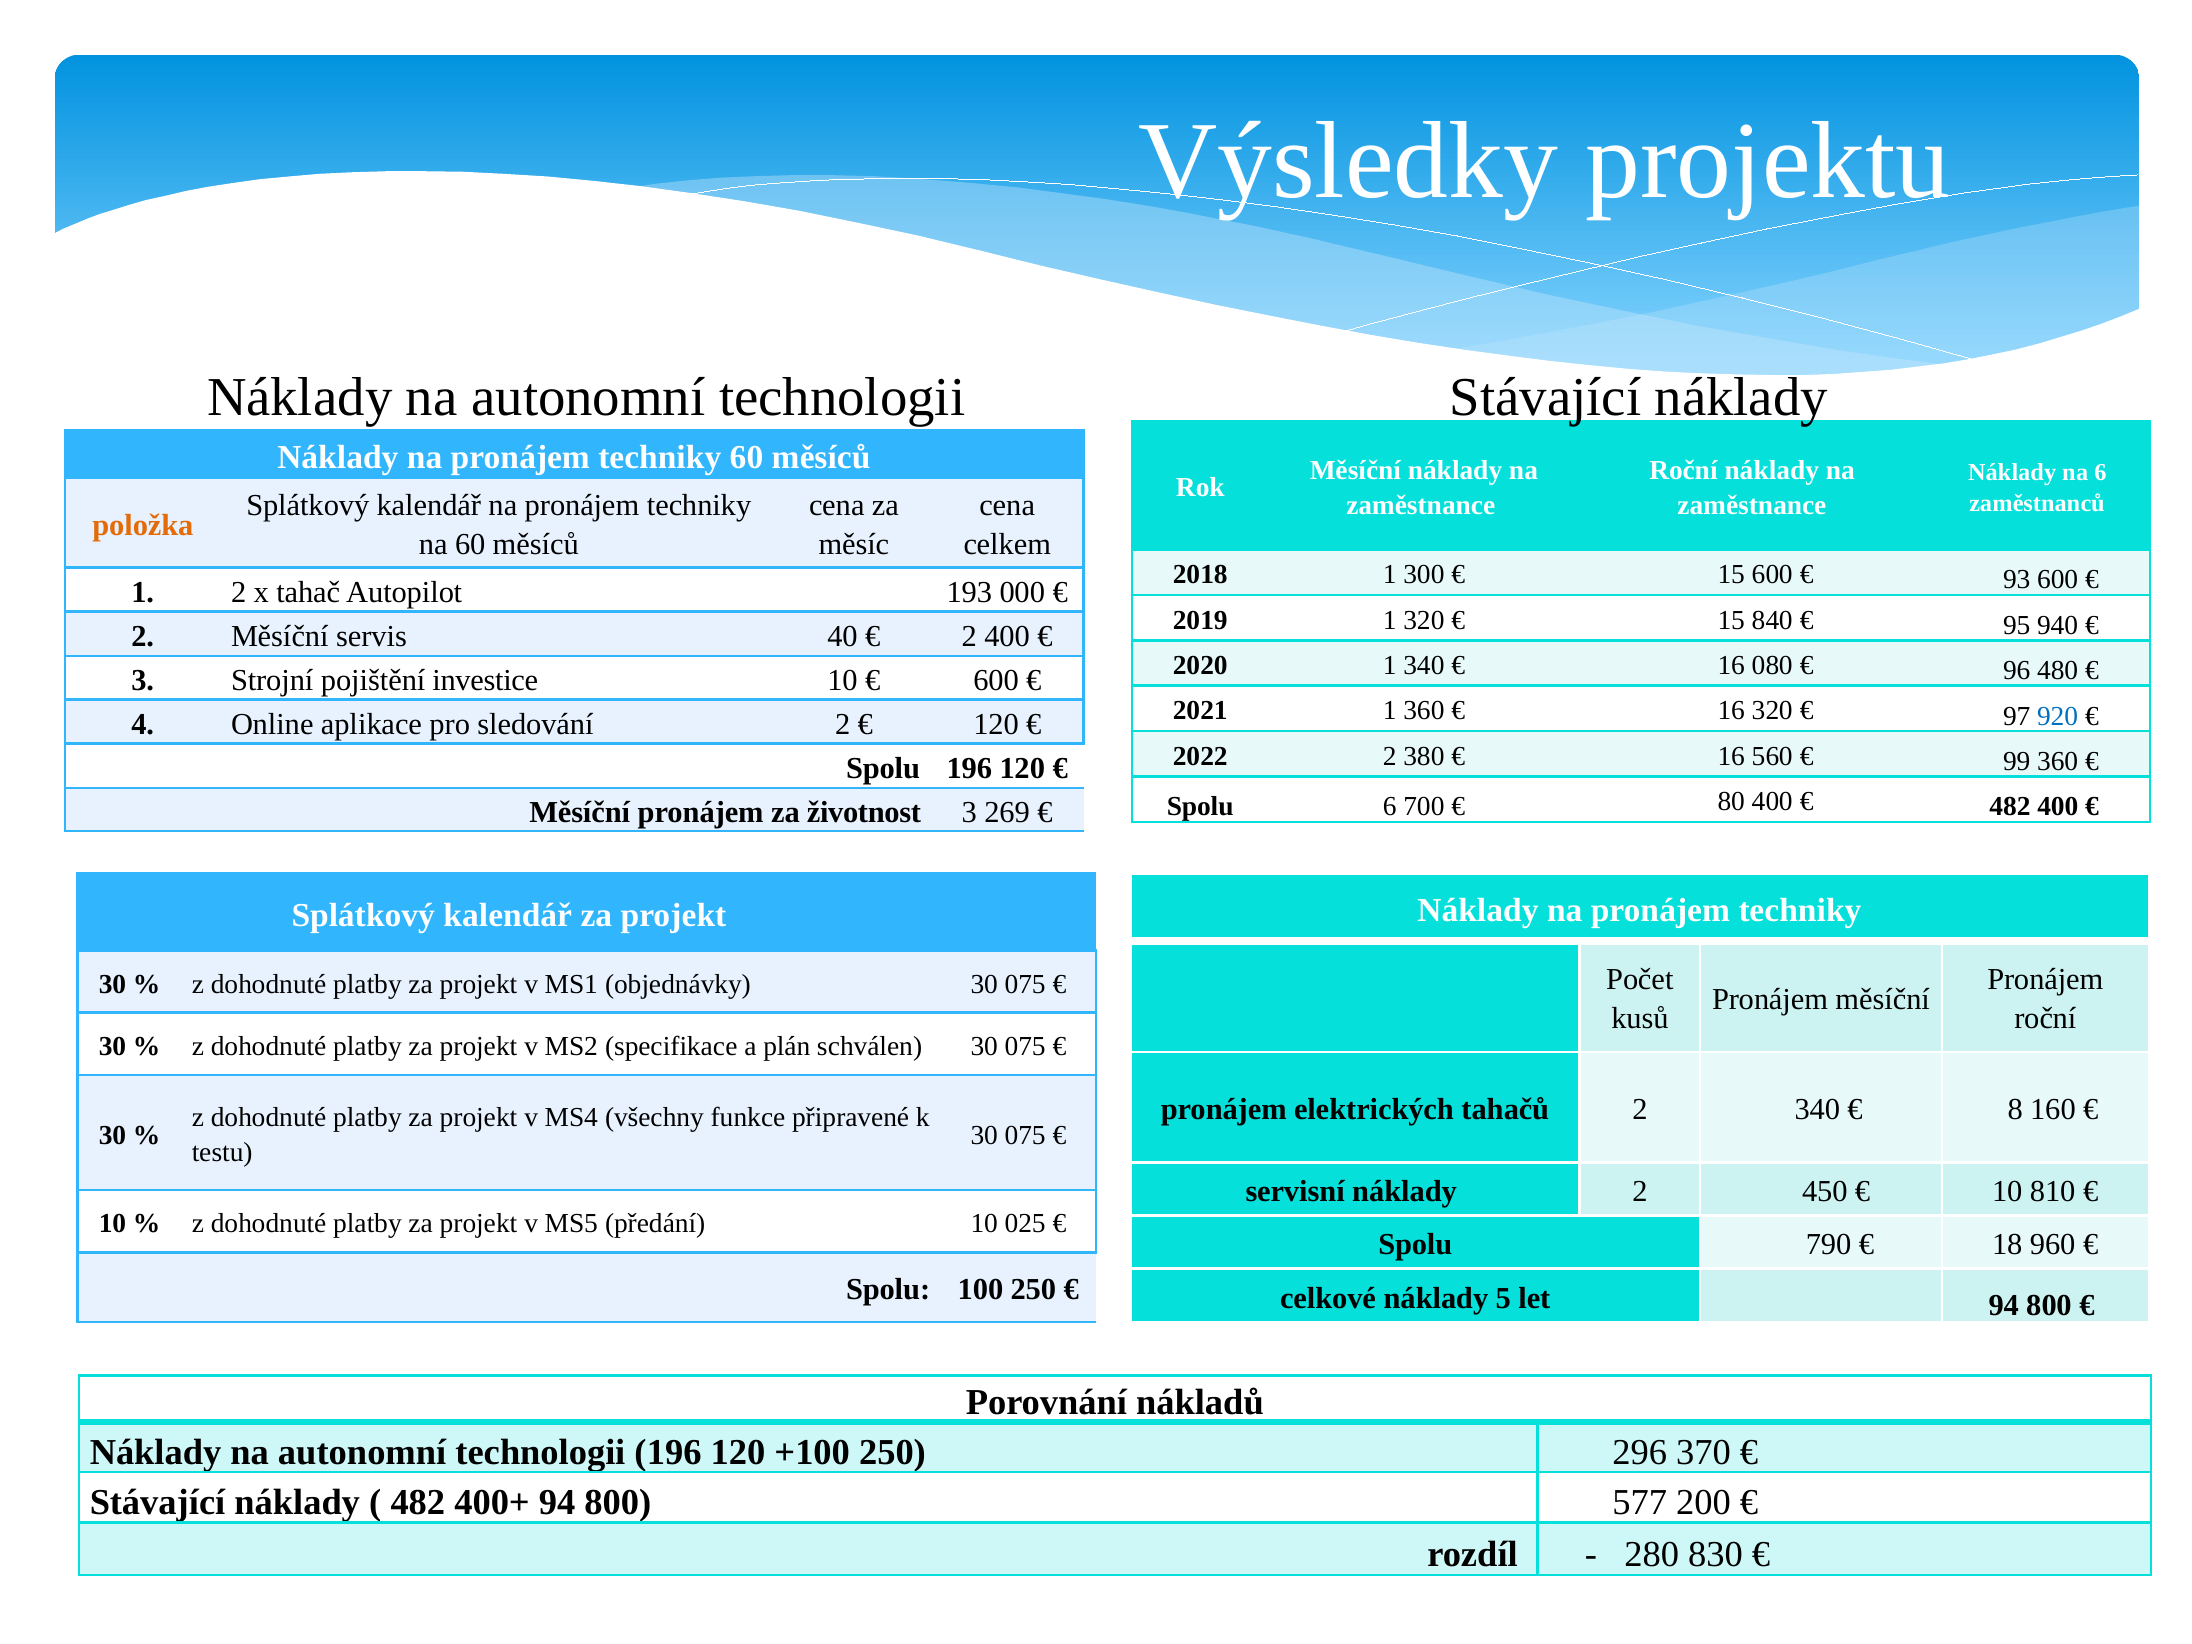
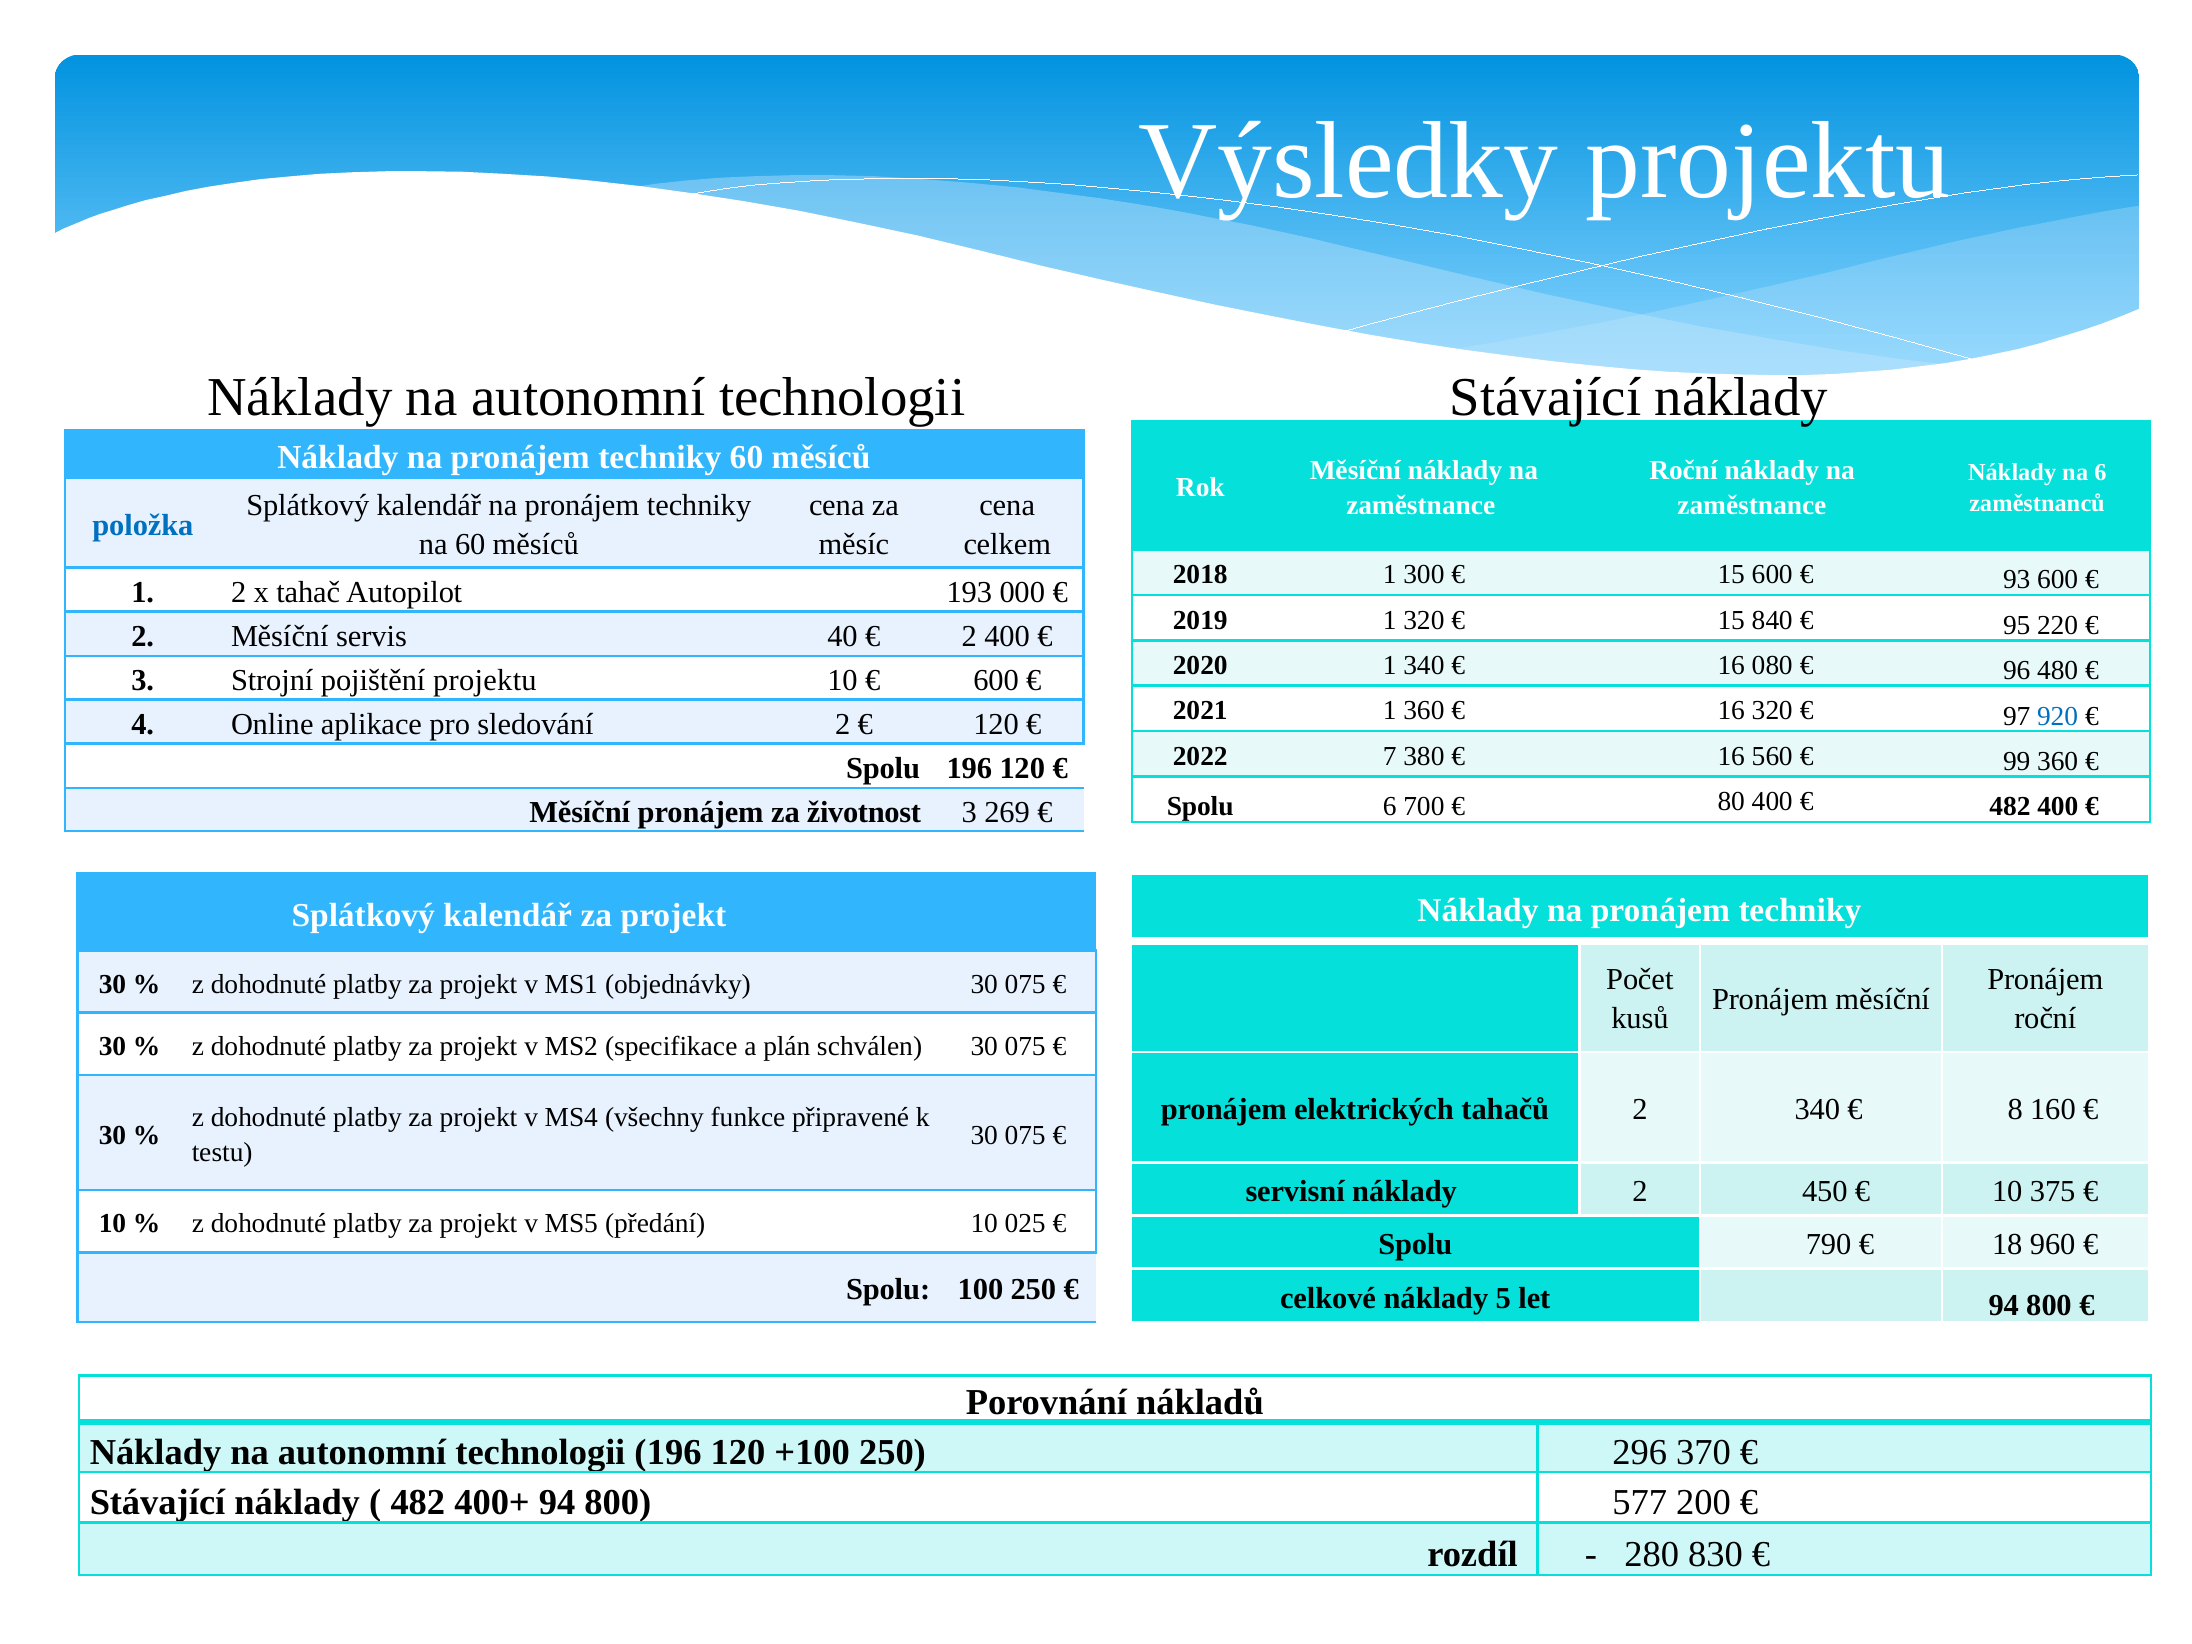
položka colour: orange -> blue
940: 940 -> 220
pojištění investice: investice -> projektu
2022 2: 2 -> 7
810: 810 -> 375
